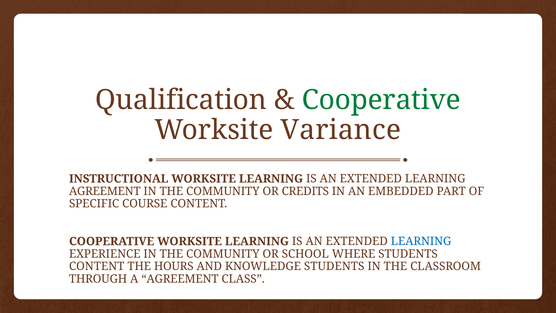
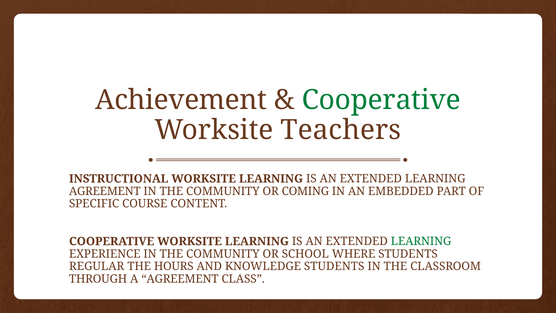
Qualification: Qualification -> Achievement
Variance: Variance -> Teachers
CREDITS: CREDITS -> COMING
LEARNING at (421, 241) colour: blue -> green
CONTENT at (97, 266): CONTENT -> REGULAR
